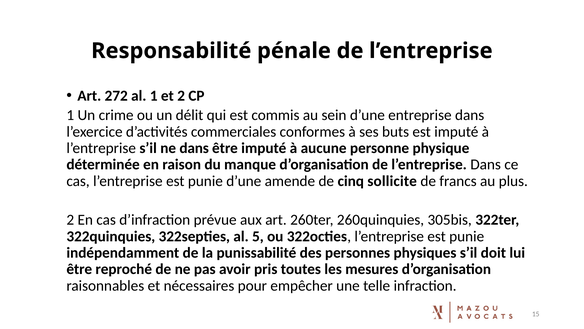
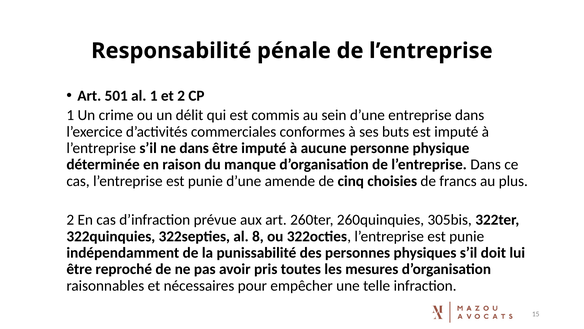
272: 272 -> 501
sollicite: sollicite -> choisies
5: 5 -> 8
